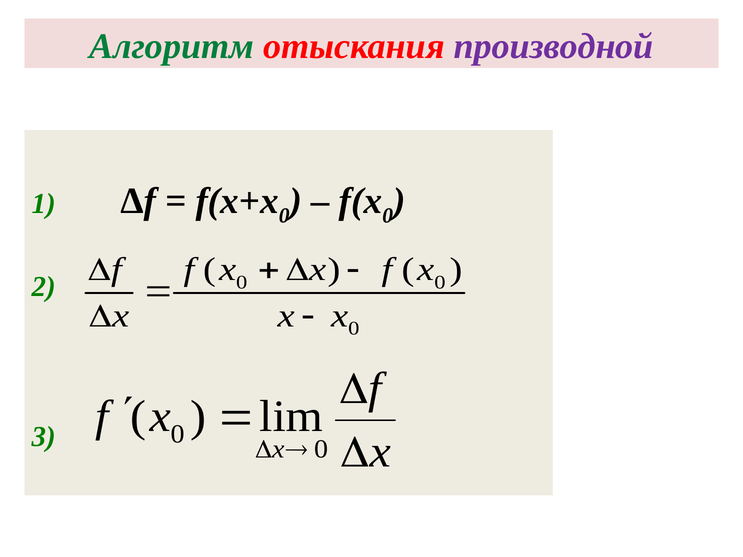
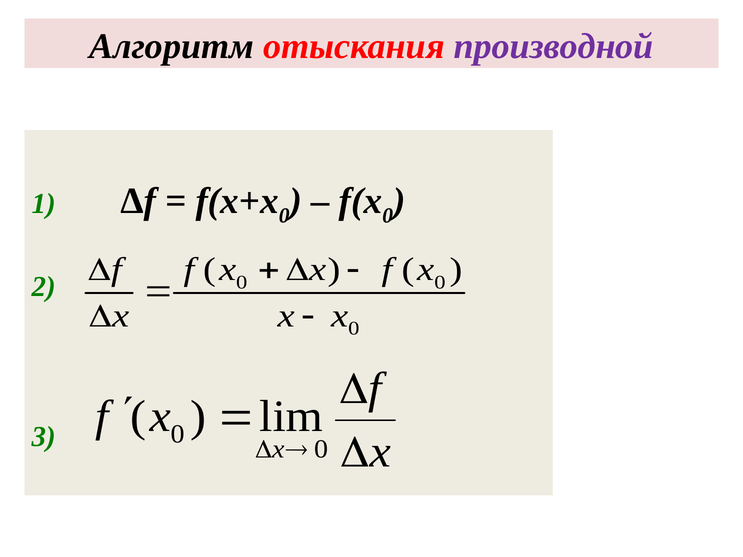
Алгоритм colour: green -> black
